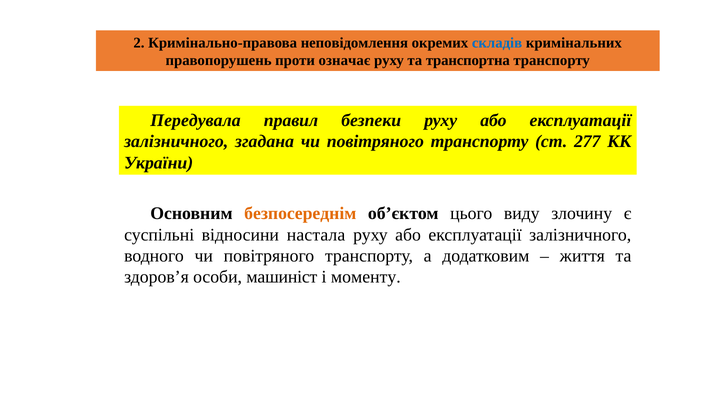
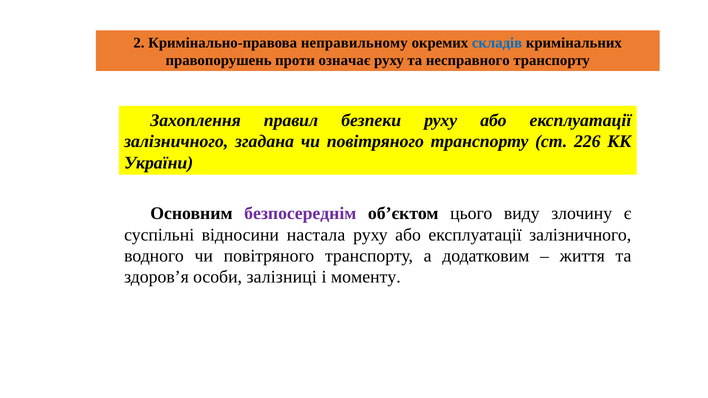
неповідомлення: неповідомлення -> неправильному
транспортна: транспортна -> несправного
Передувала: Передувала -> Захоплення
277: 277 -> 226
безпосереднім colour: orange -> purple
машиніст: машиніст -> залізниці
